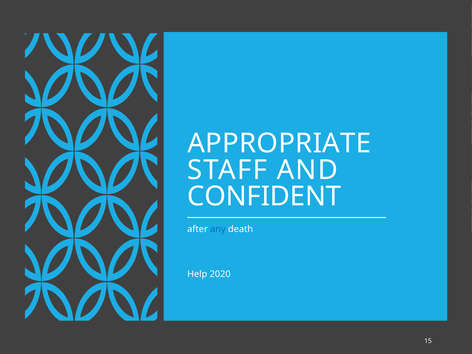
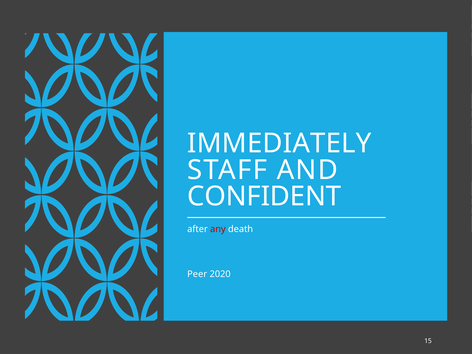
APPROPRIATE: APPROPRIATE -> IMMEDIATELY
any colour: blue -> red
Help: Help -> Peer
